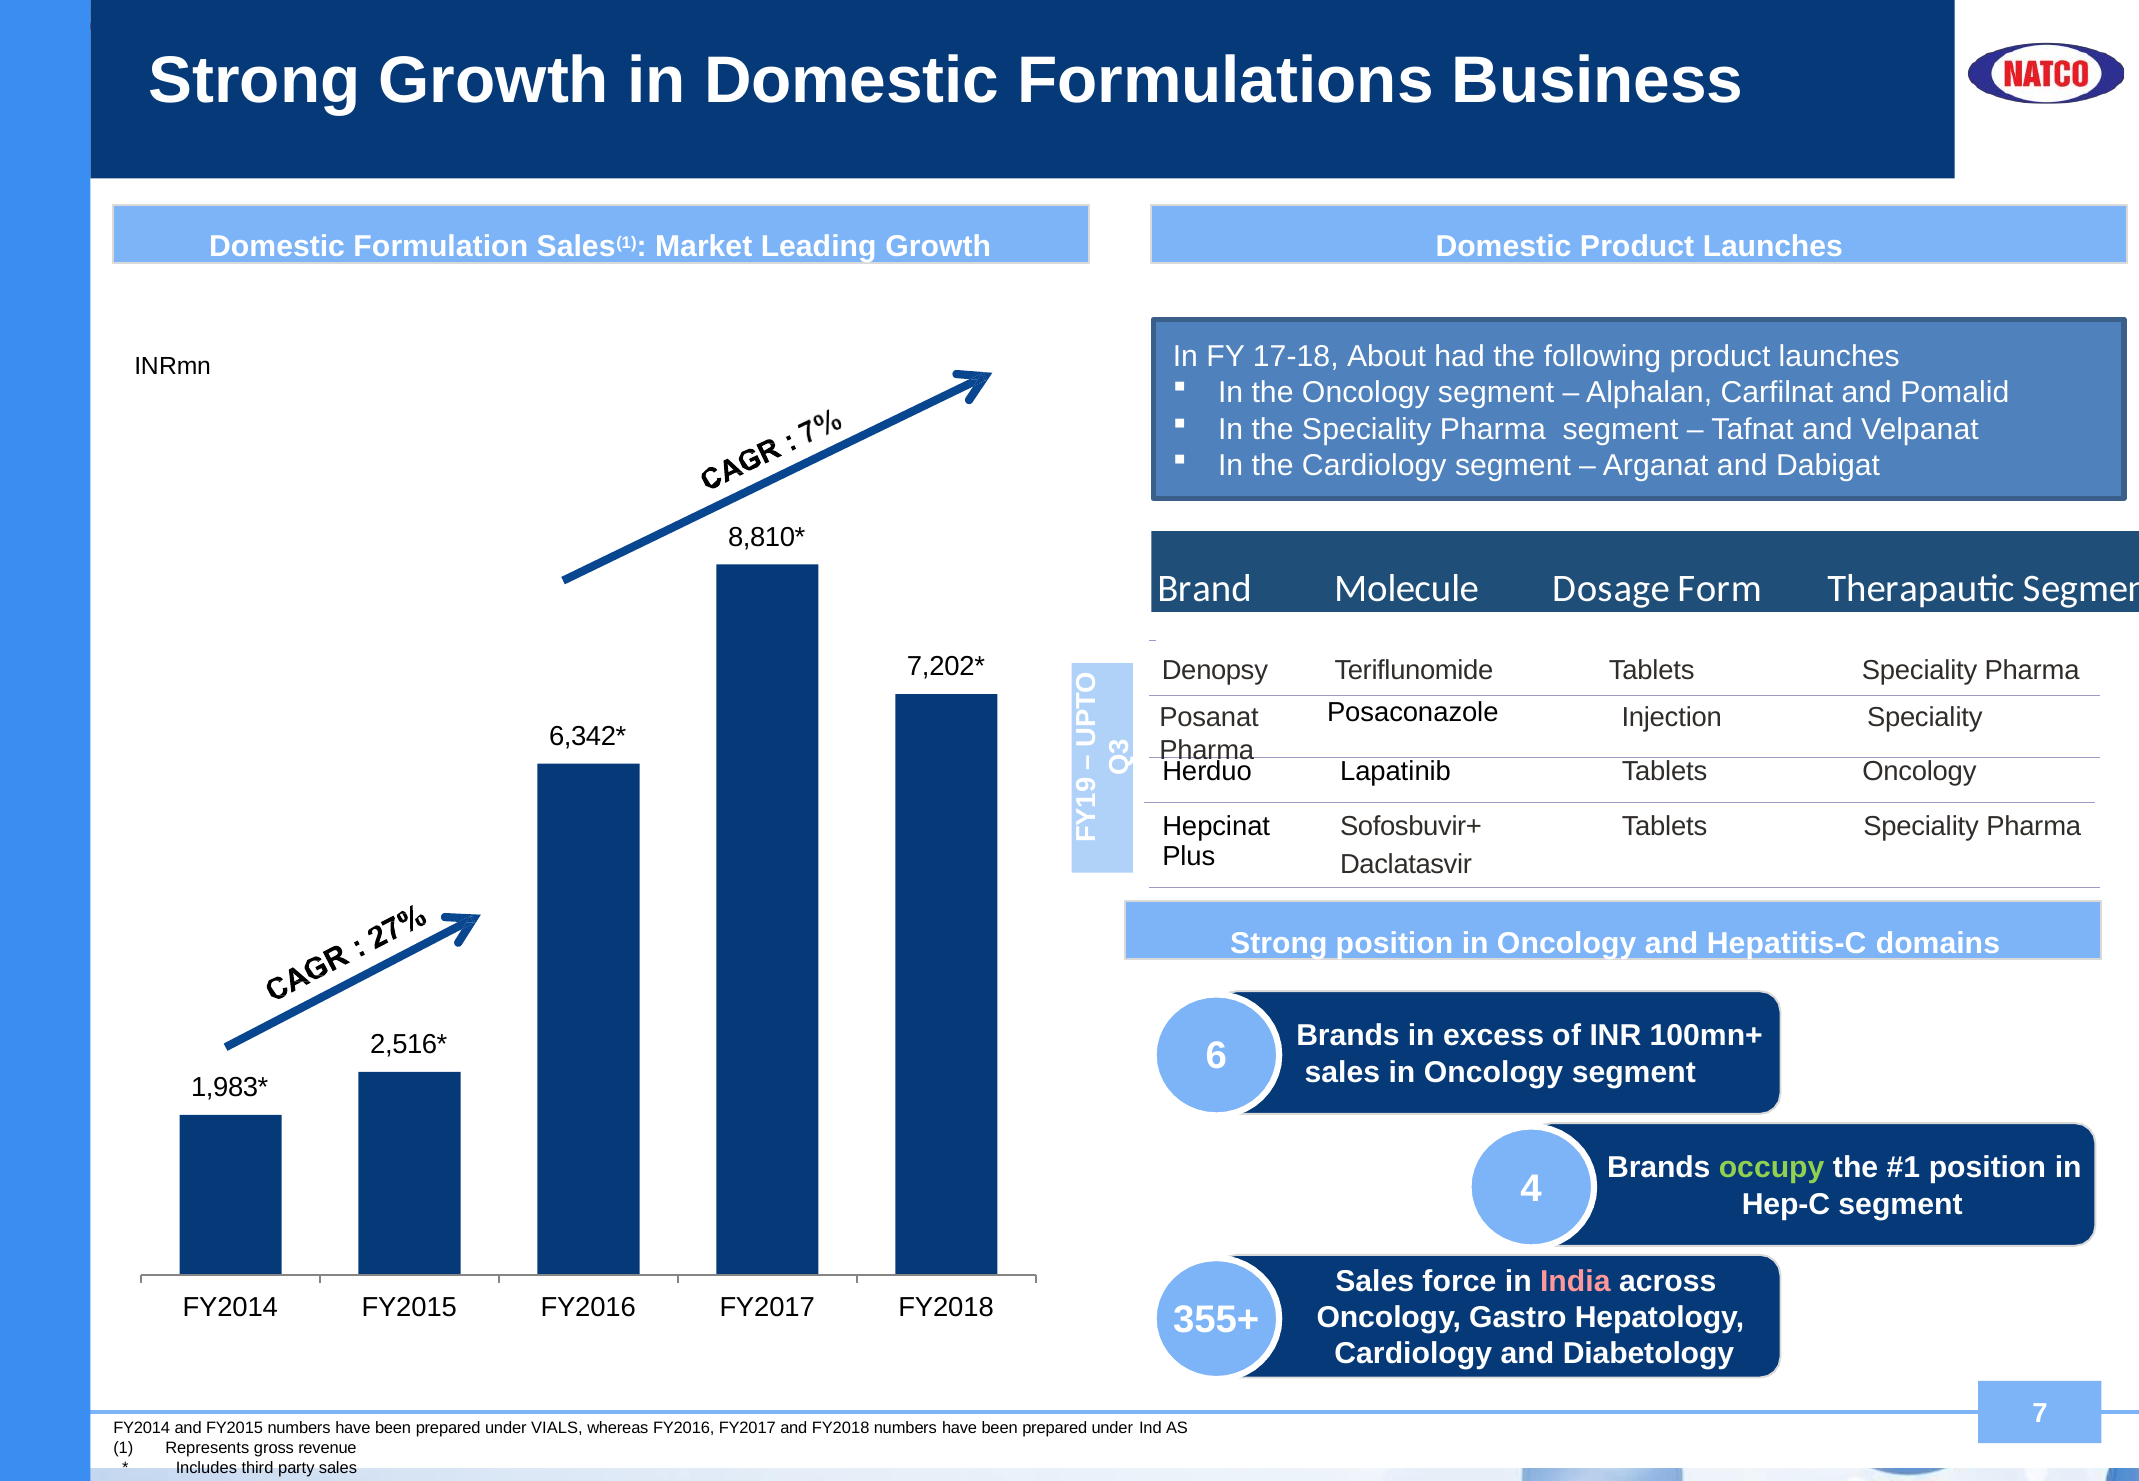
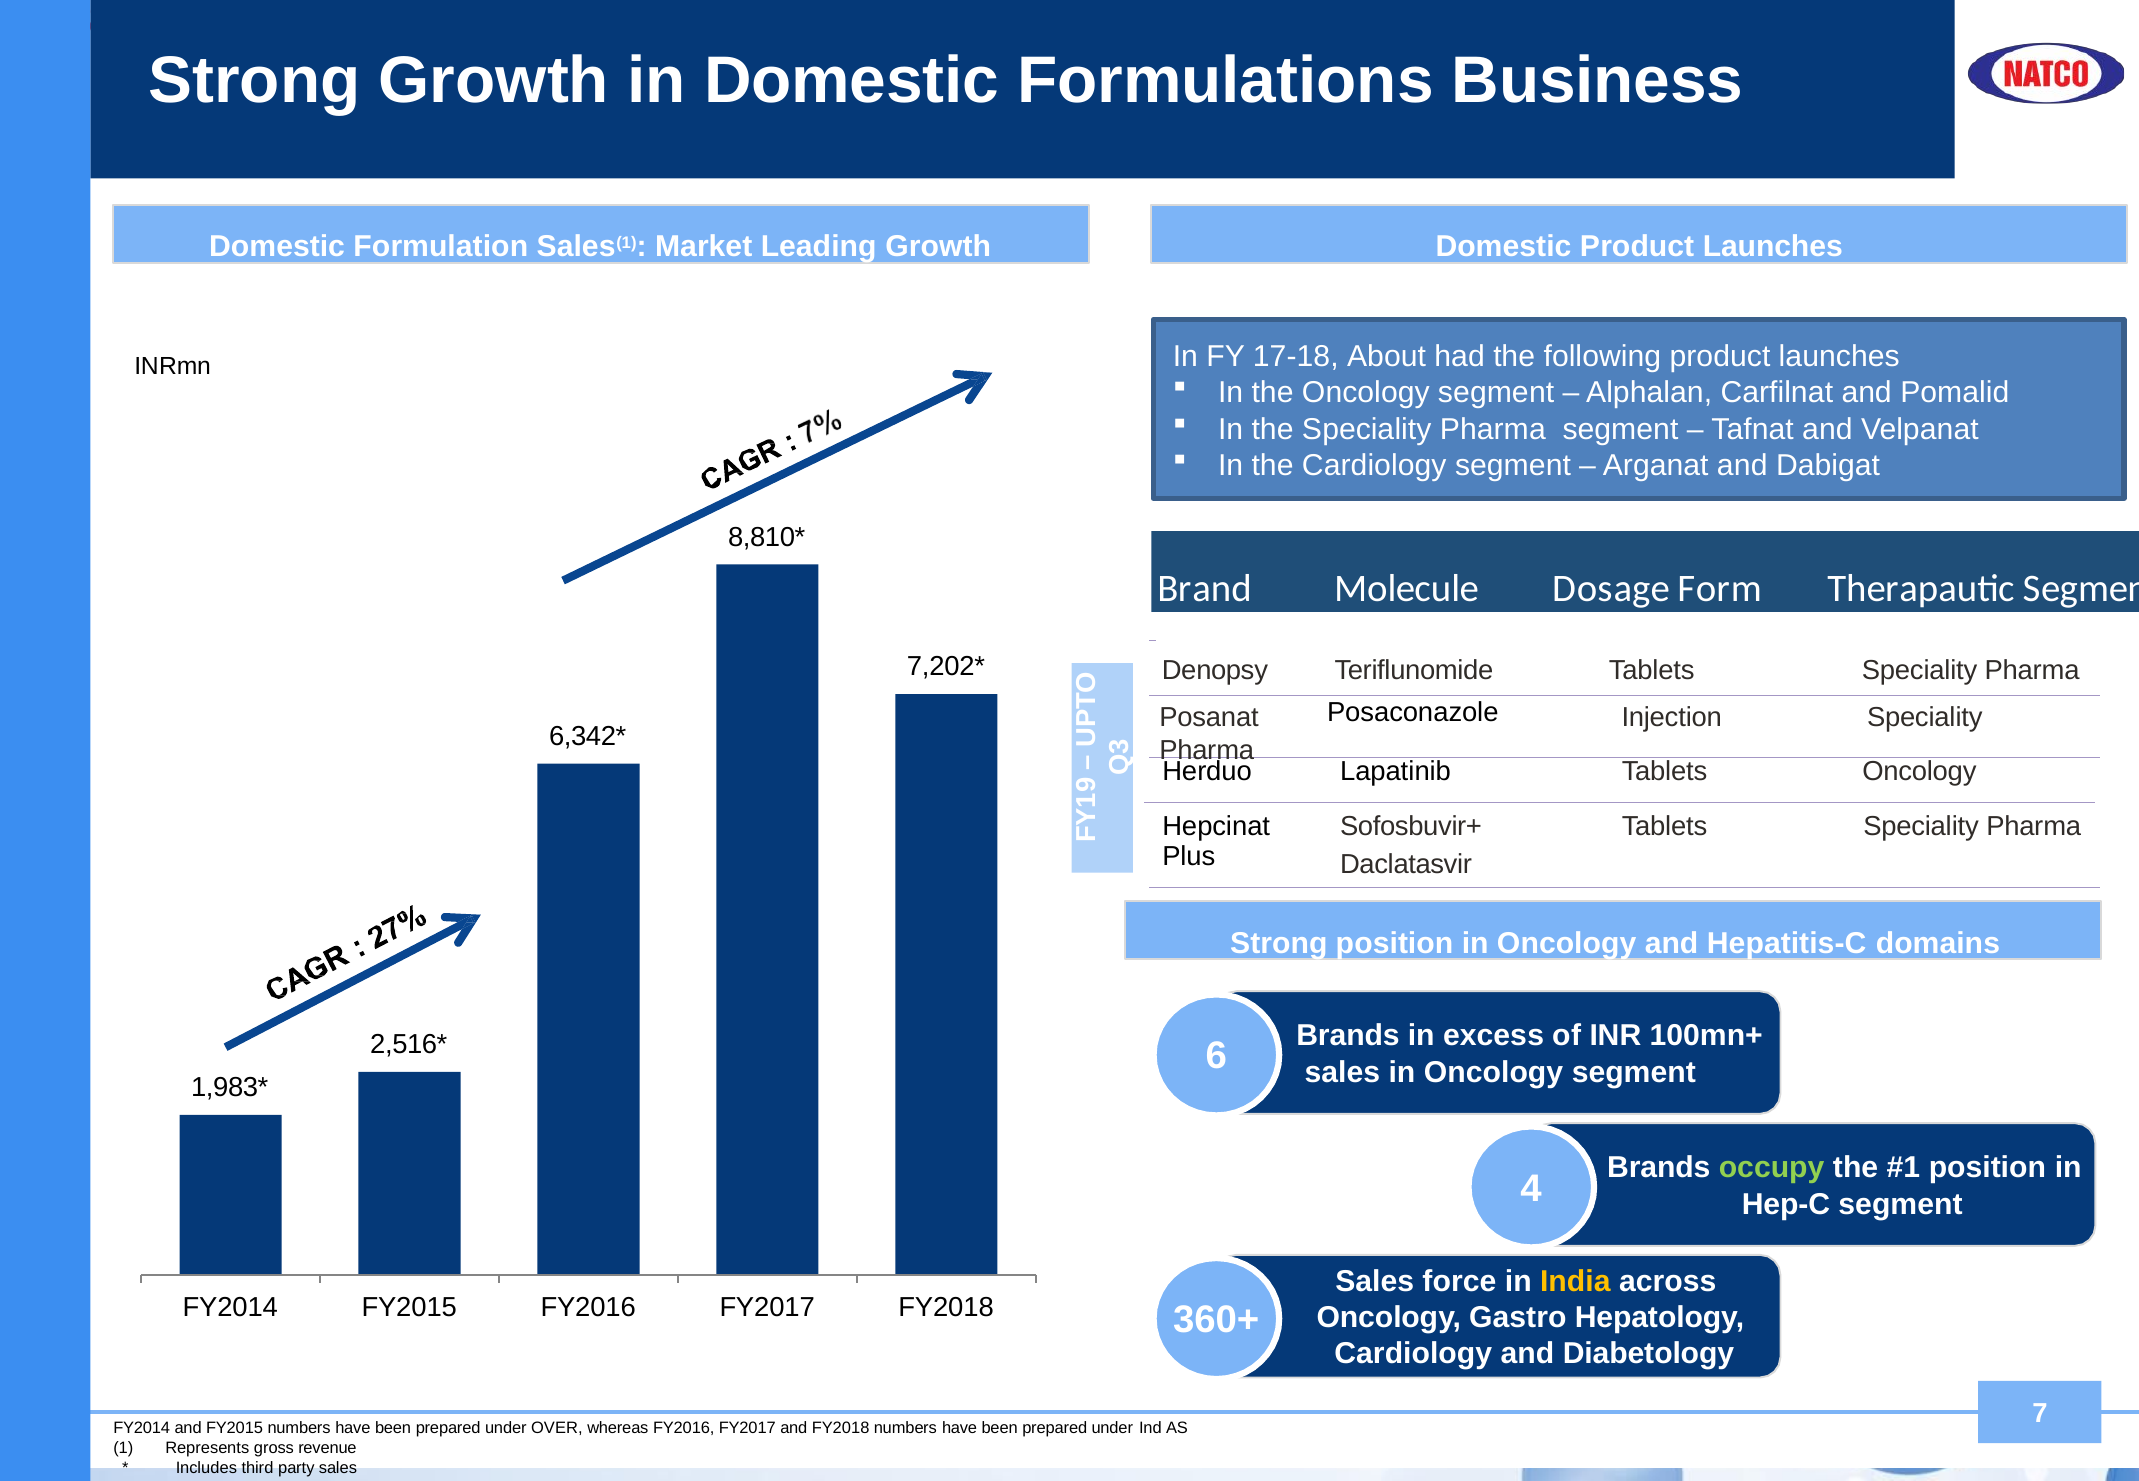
India colour: pink -> yellow
355+: 355+ -> 360+
VIALS: VIALS -> OVER
